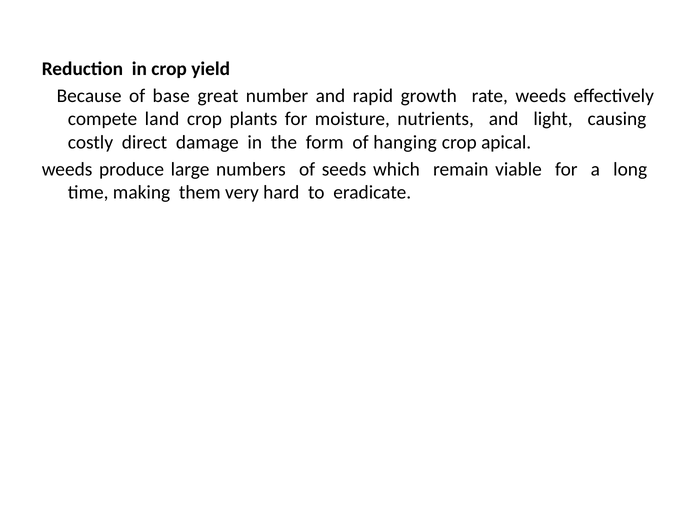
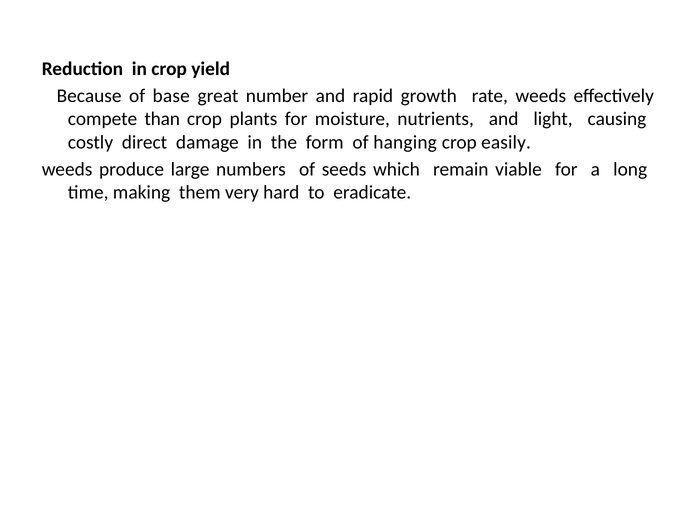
land: land -> than
apical: apical -> easily
